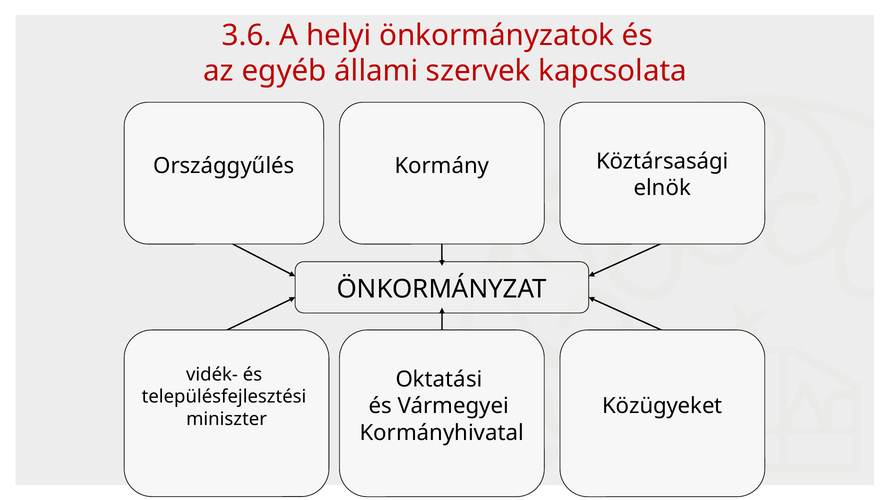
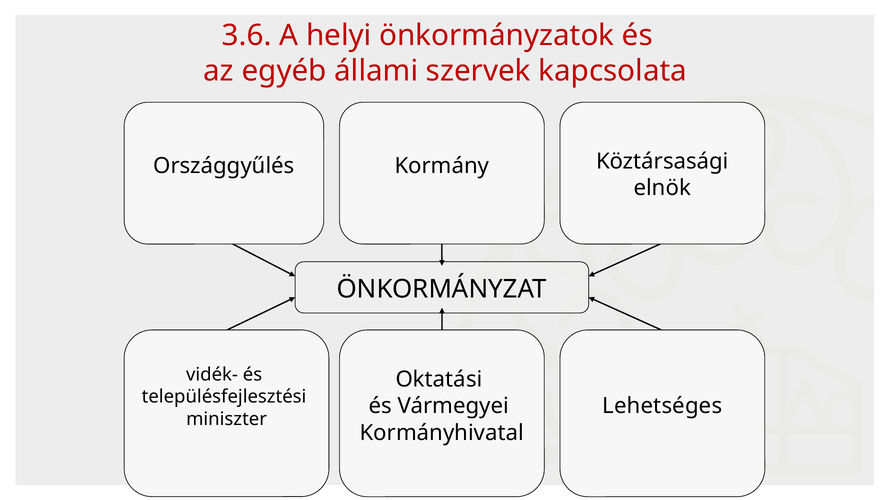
Közügyeket: Közügyeket -> Lehetséges
